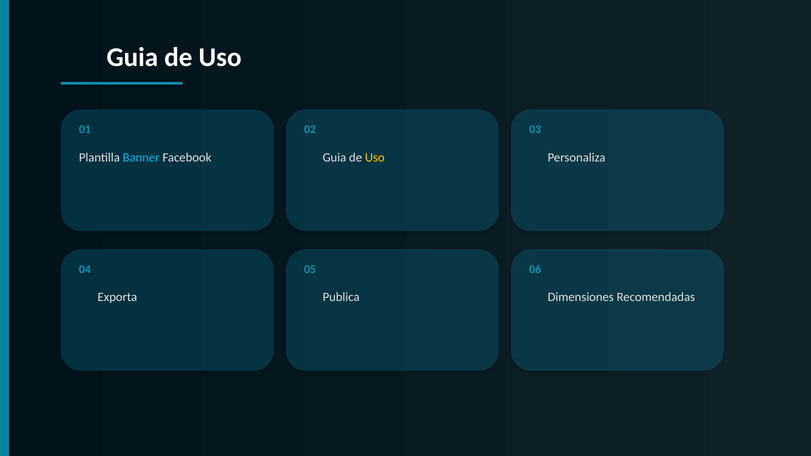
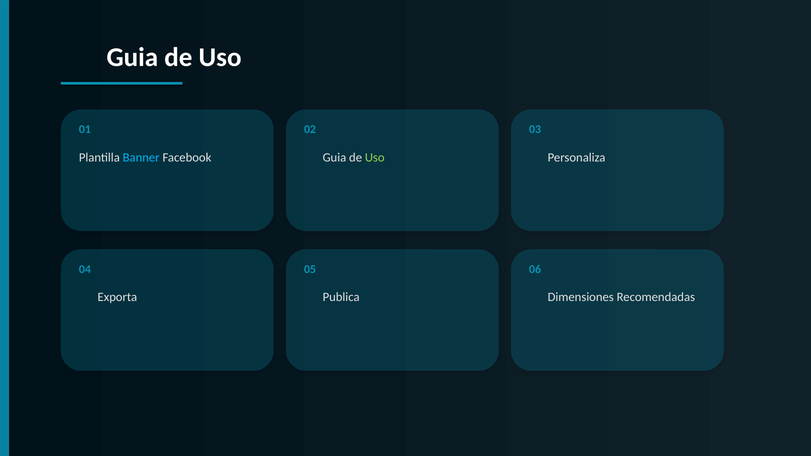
Uso at (375, 157) colour: yellow -> light green
